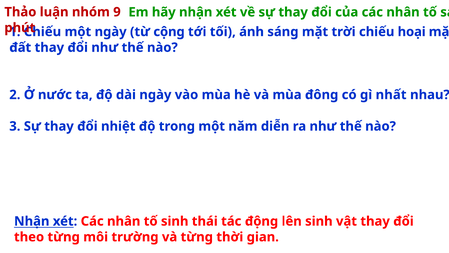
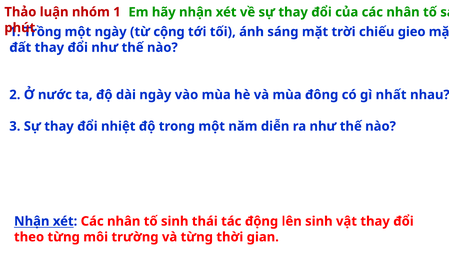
nhóm 9: 9 -> 1
Chiếu at (42, 32): Chiếu -> Trồng
hoại: hoại -> gieo
